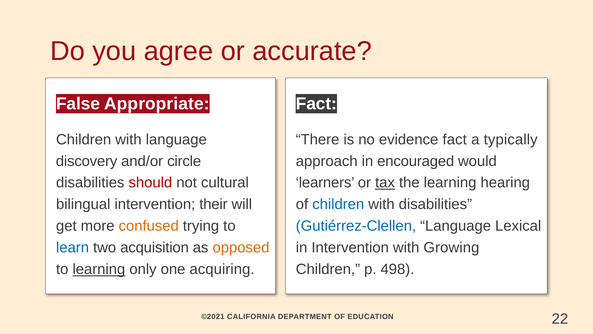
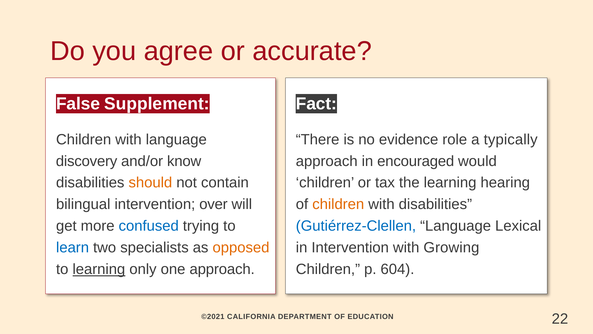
Appropriate: Appropriate -> Supplement
evidence fact: fact -> role
circle: circle -> know
should colour: red -> orange
cultural: cultural -> contain
learners at (325, 183): learners -> children
tax underline: present -> none
their: their -> over
children at (338, 204) colour: blue -> orange
confused colour: orange -> blue
acquisition: acquisition -> specialists
one acquiring: acquiring -> approach
498: 498 -> 604
